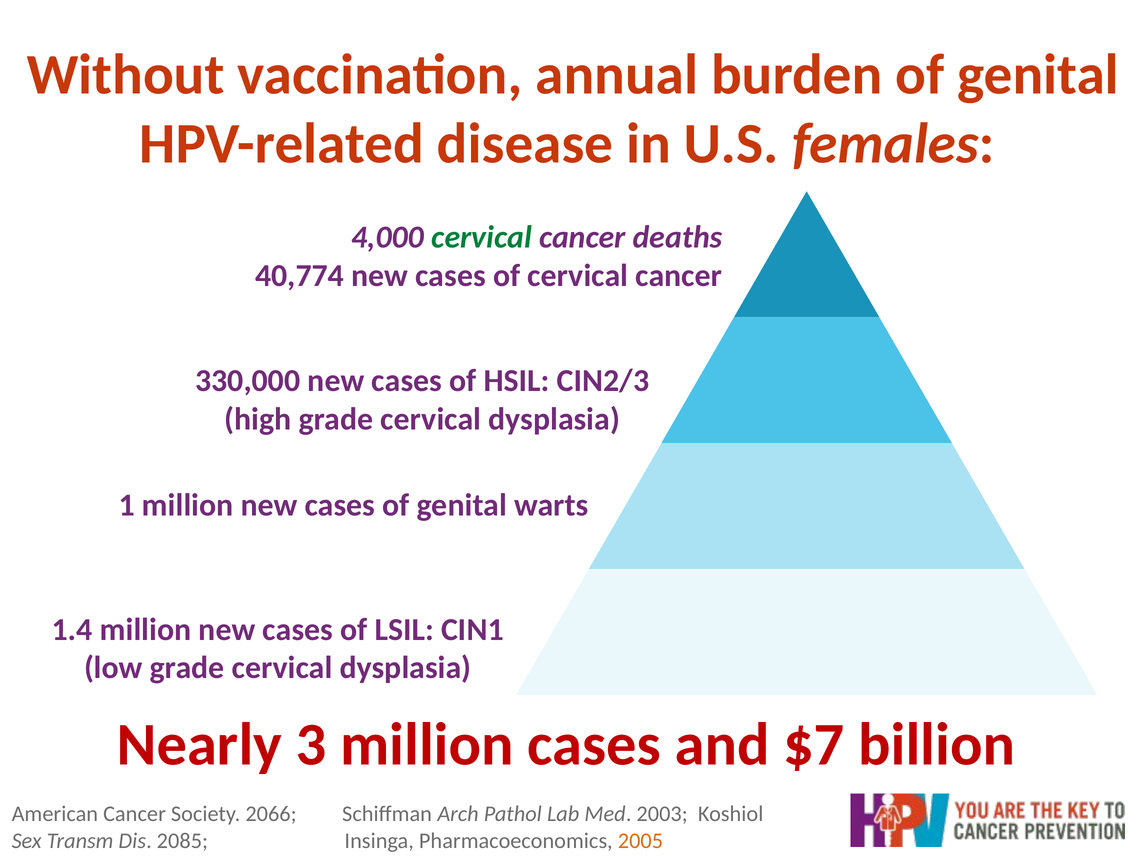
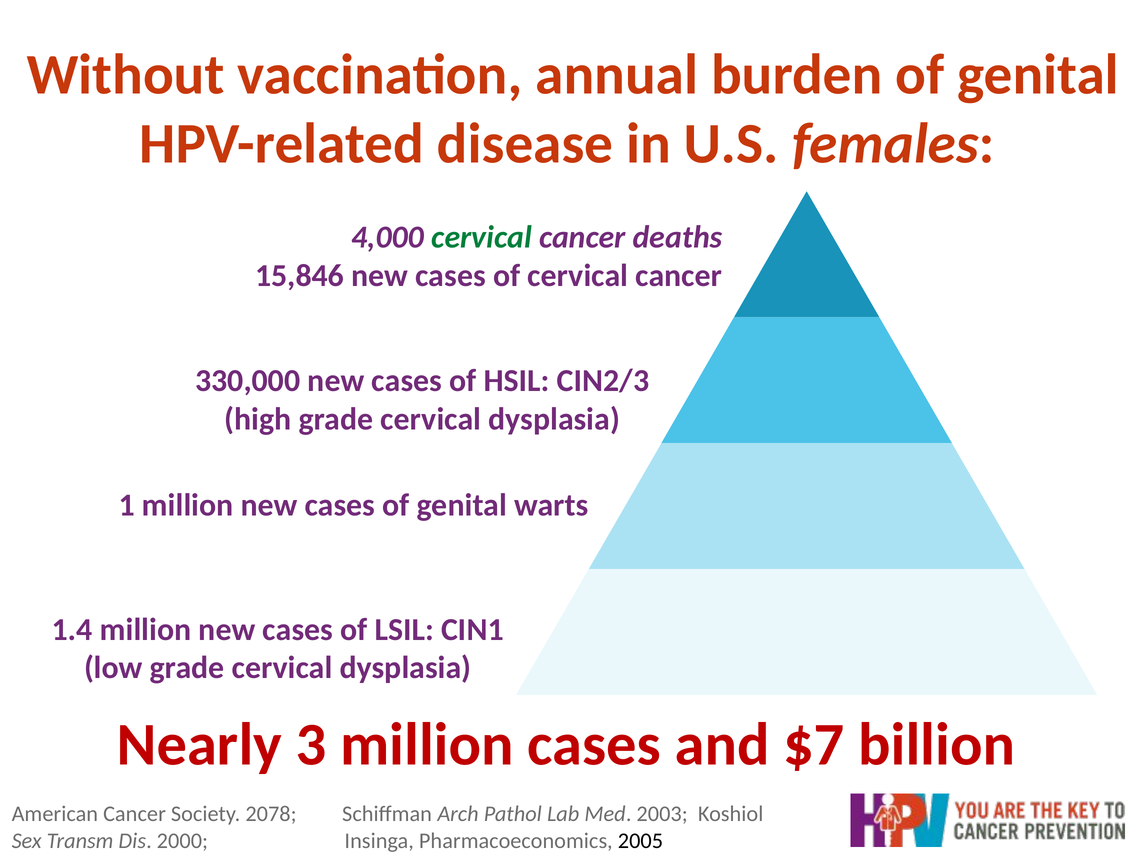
40,774: 40,774 -> 15,846
2066: 2066 -> 2078
2085: 2085 -> 2000
2005 colour: orange -> black
